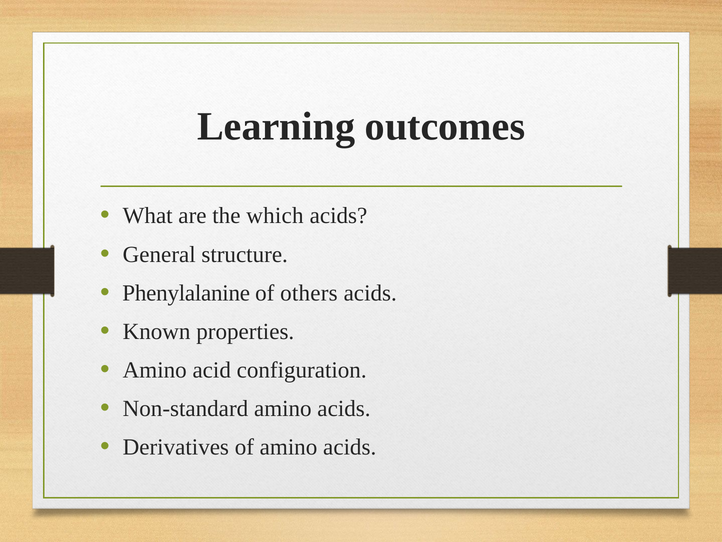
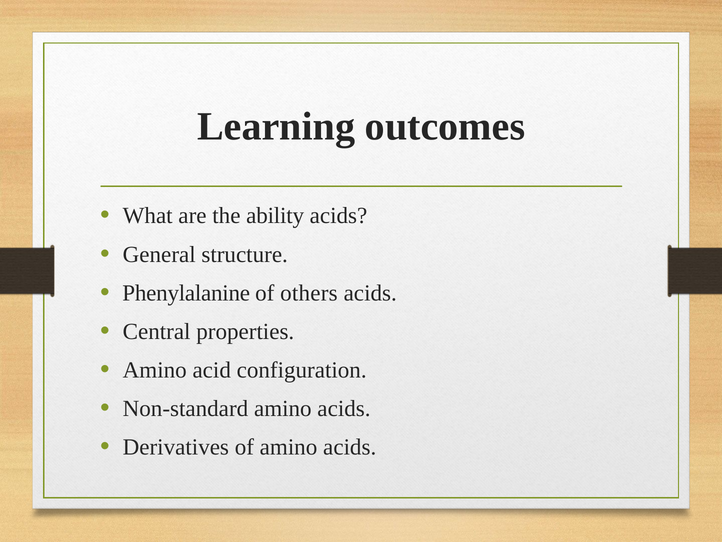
which: which -> ability
Known: Known -> Central
